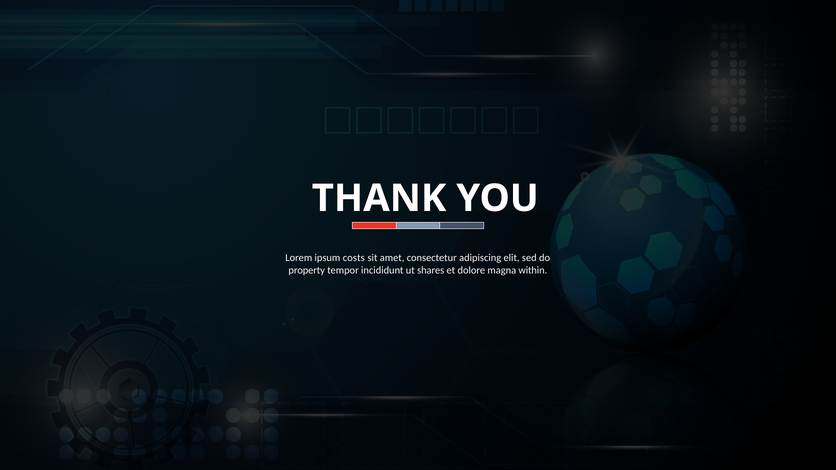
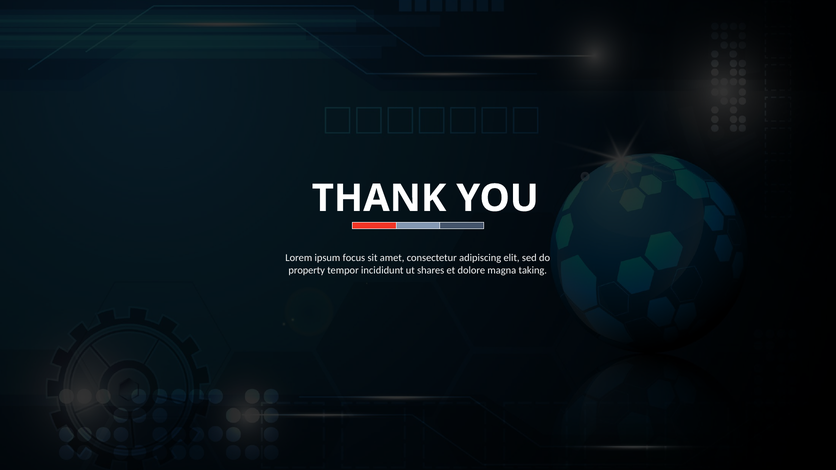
costs: costs -> focus
within: within -> taking
